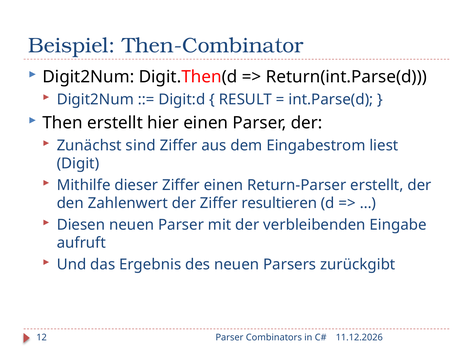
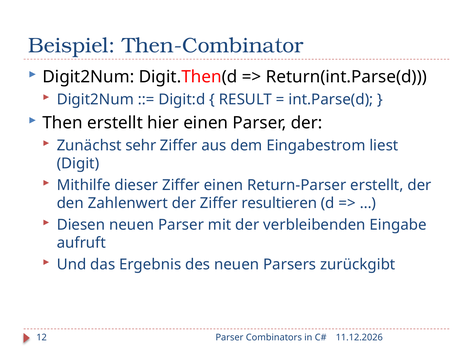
sind: sind -> sehr
